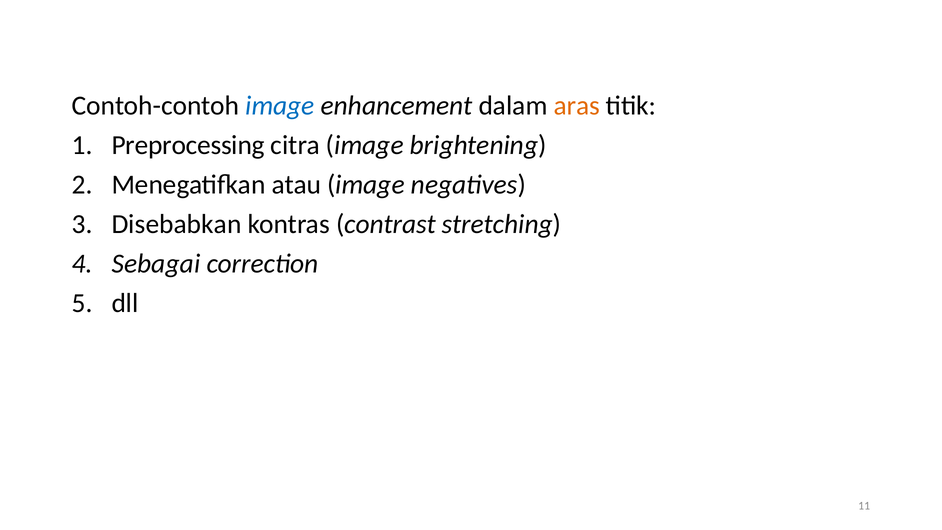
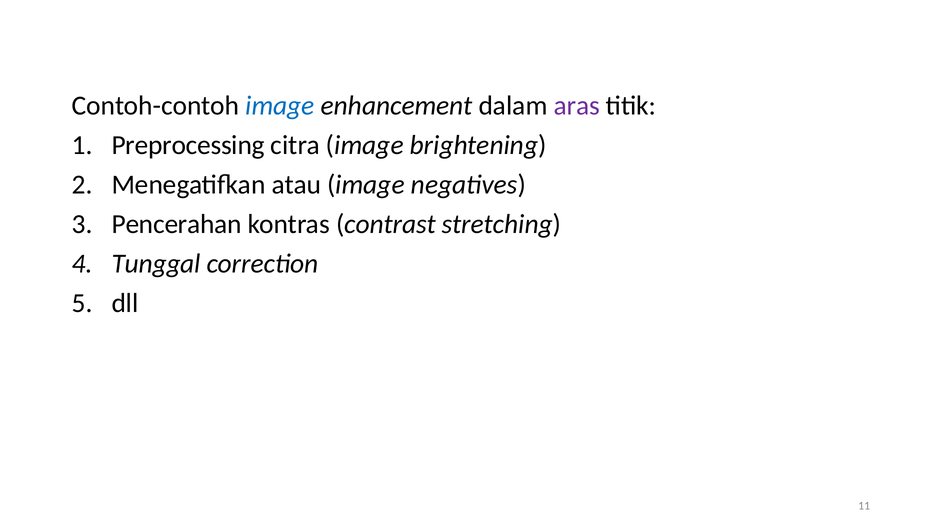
aras colour: orange -> purple
Disebabkan: Disebabkan -> Pencerahan
Sebagai: Sebagai -> Tunggal
